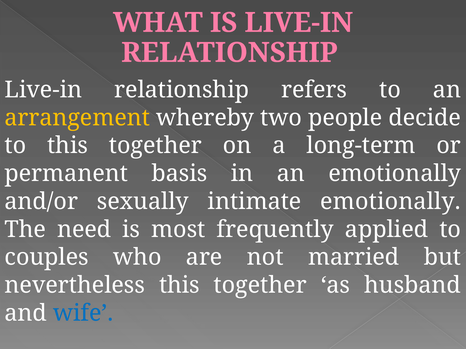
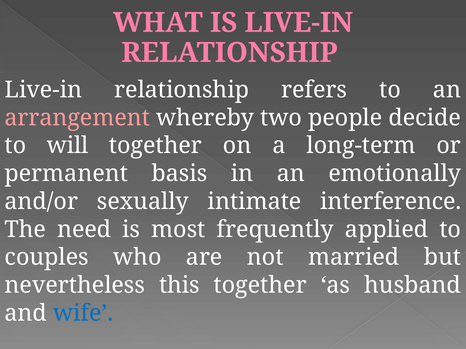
arrangement colour: yellow -> pink
to this: this -> will
intimate emotionally: emotionally -> interference
